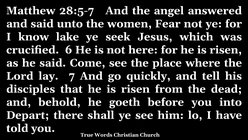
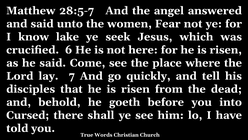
Depart: Depart -> Cursed
